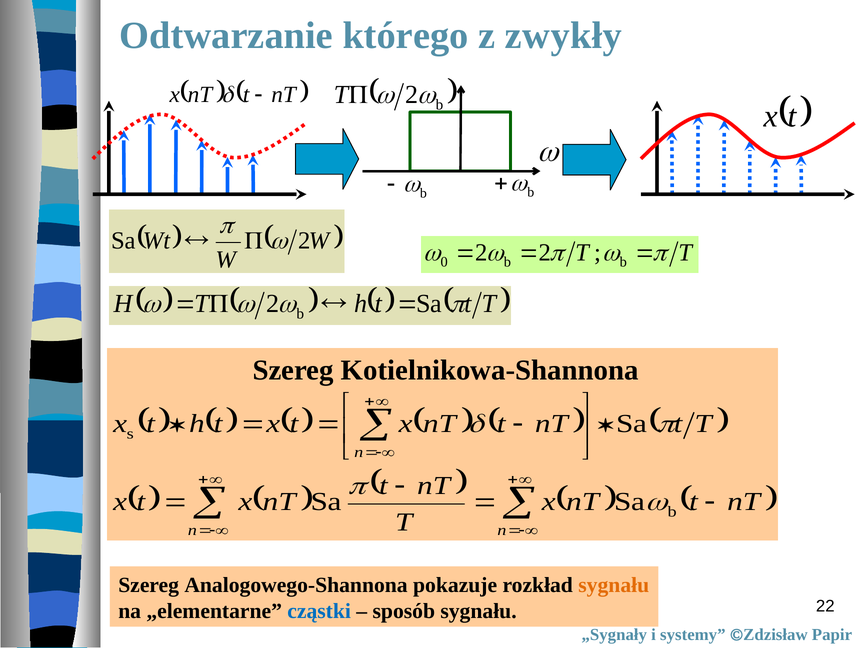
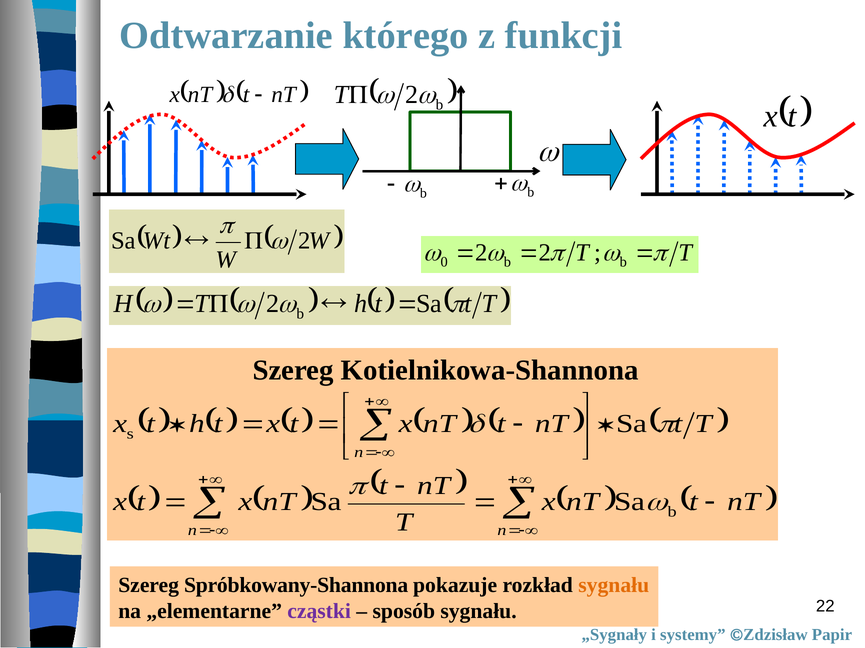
zwykły: zwykły -> funkcji
Analogowego-Shannona: Analogowego-Shannona -> Spróbkowany-Shannona
cząstki colour: blue -> purple
